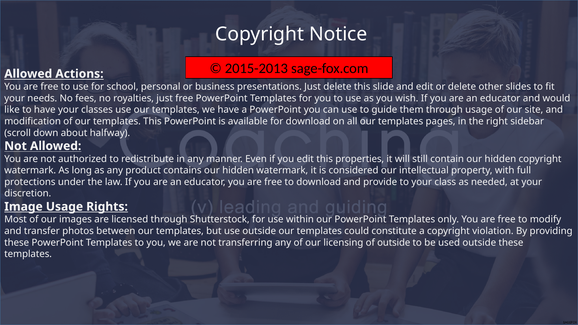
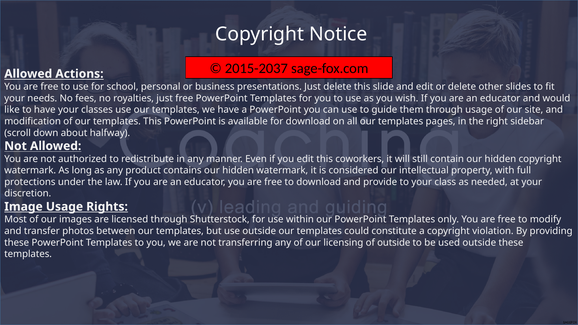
2015-2013: 2015-2013 -> 2015-2037
properties: properties -> coworkers
